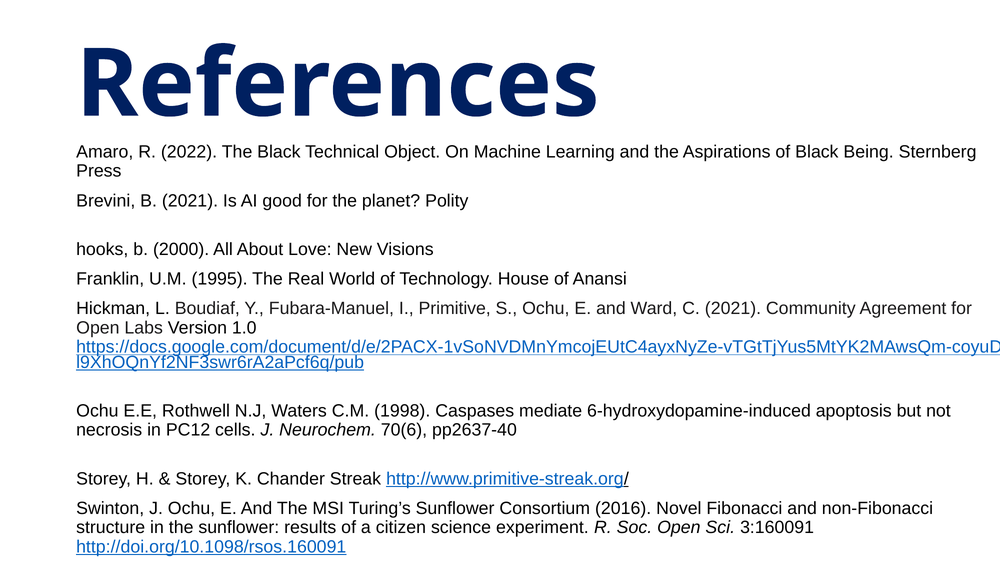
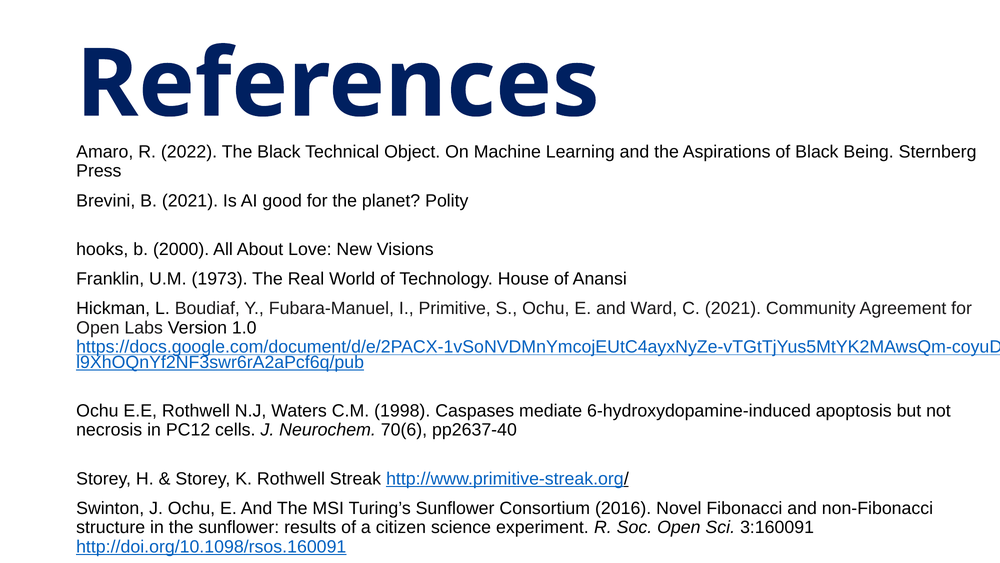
1995: 1995 -> 1973
K Chander: Chander -> Rothwell
